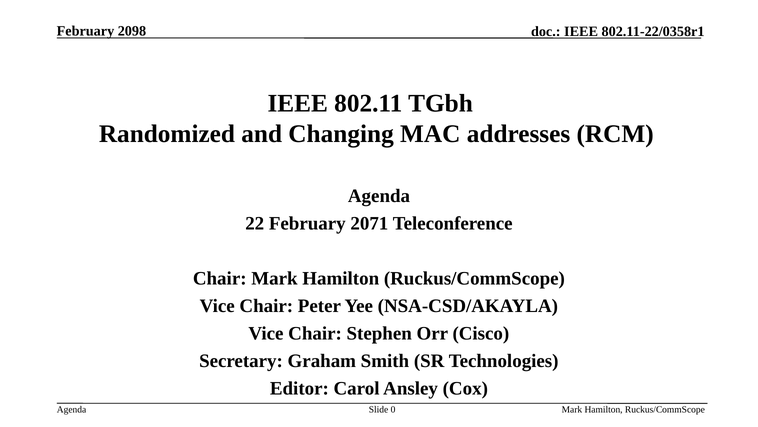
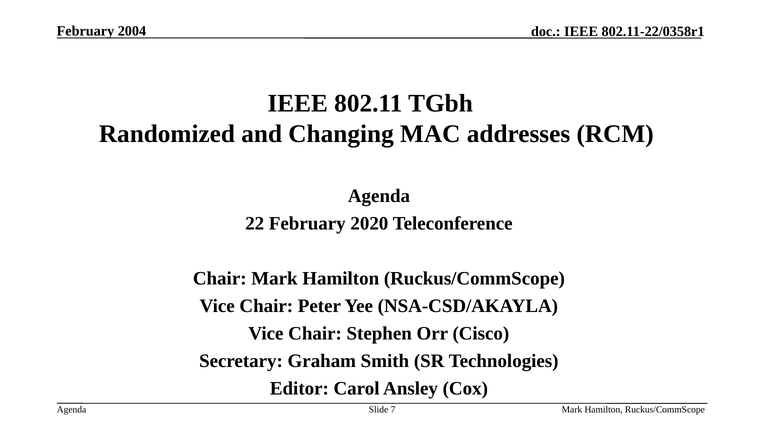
2098: 2098 -> 2004
2071: 2071 -> 2020
0: 0 -> 7
